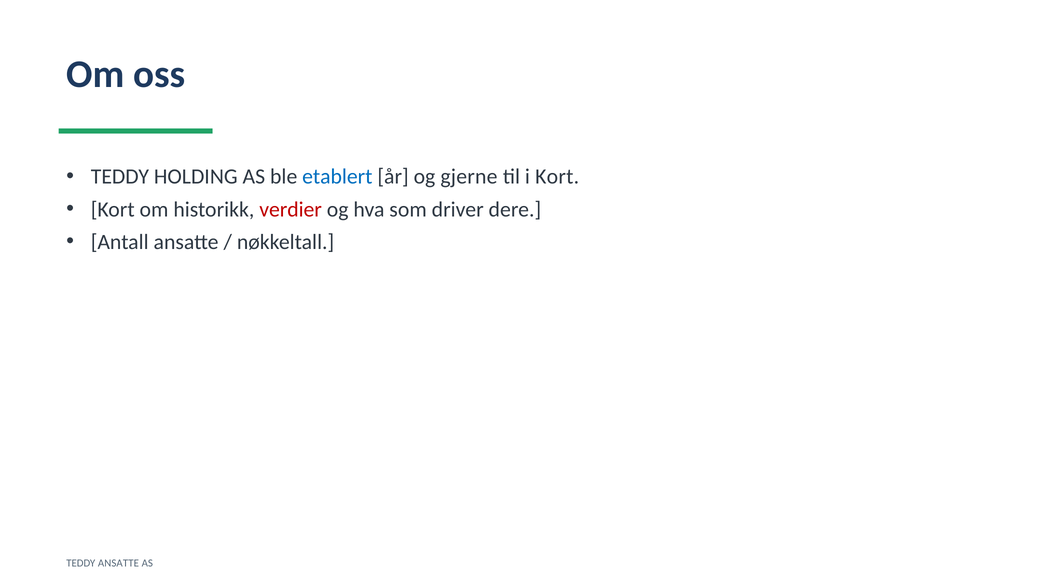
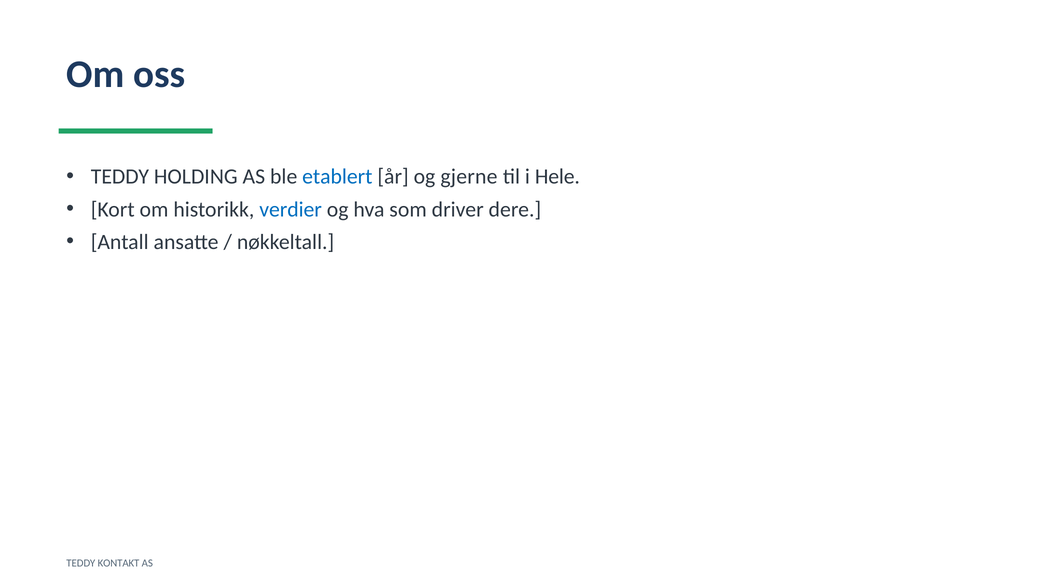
i Kort: Kort -> Hele
verdier colour: red -> blue
TEDDY ANSATTE: ANSATTE -> KONTAKT
